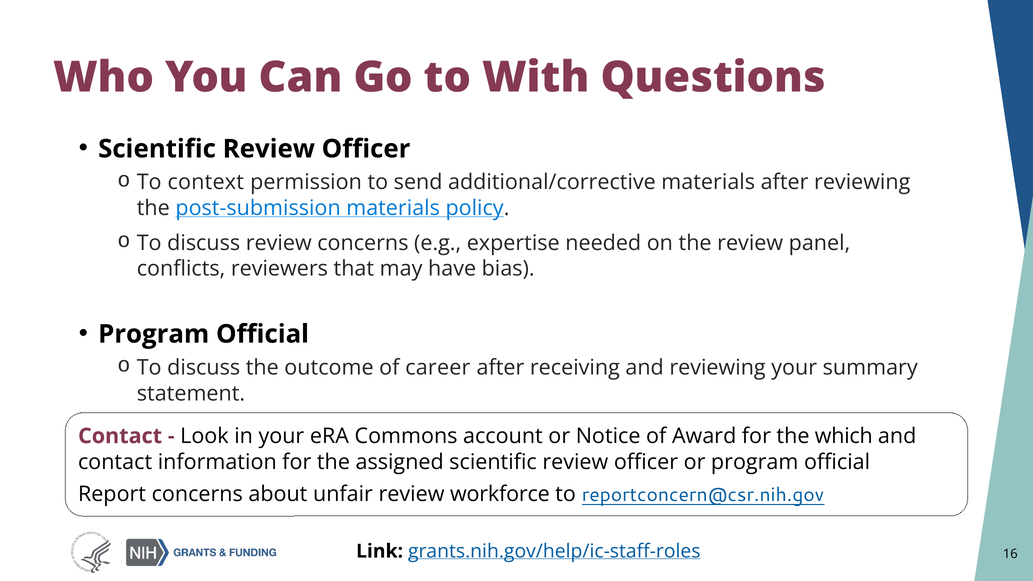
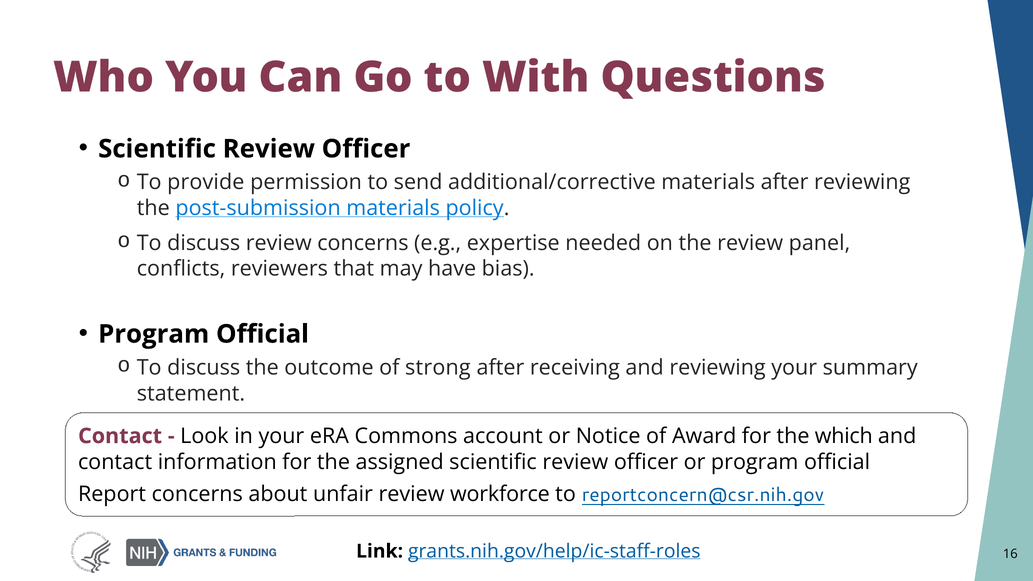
context: context -> provide
career: career -> strong
